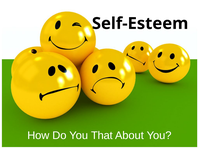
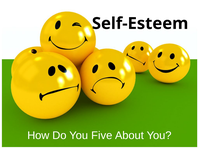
That: That -> Five
